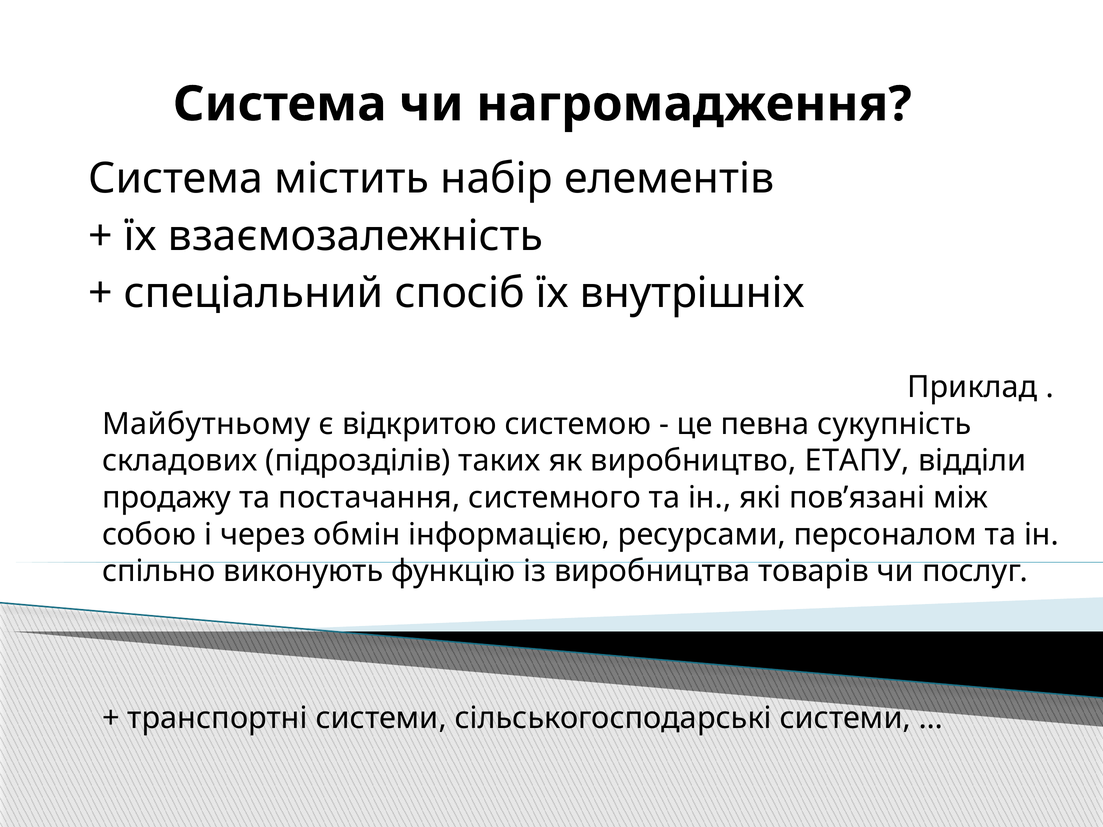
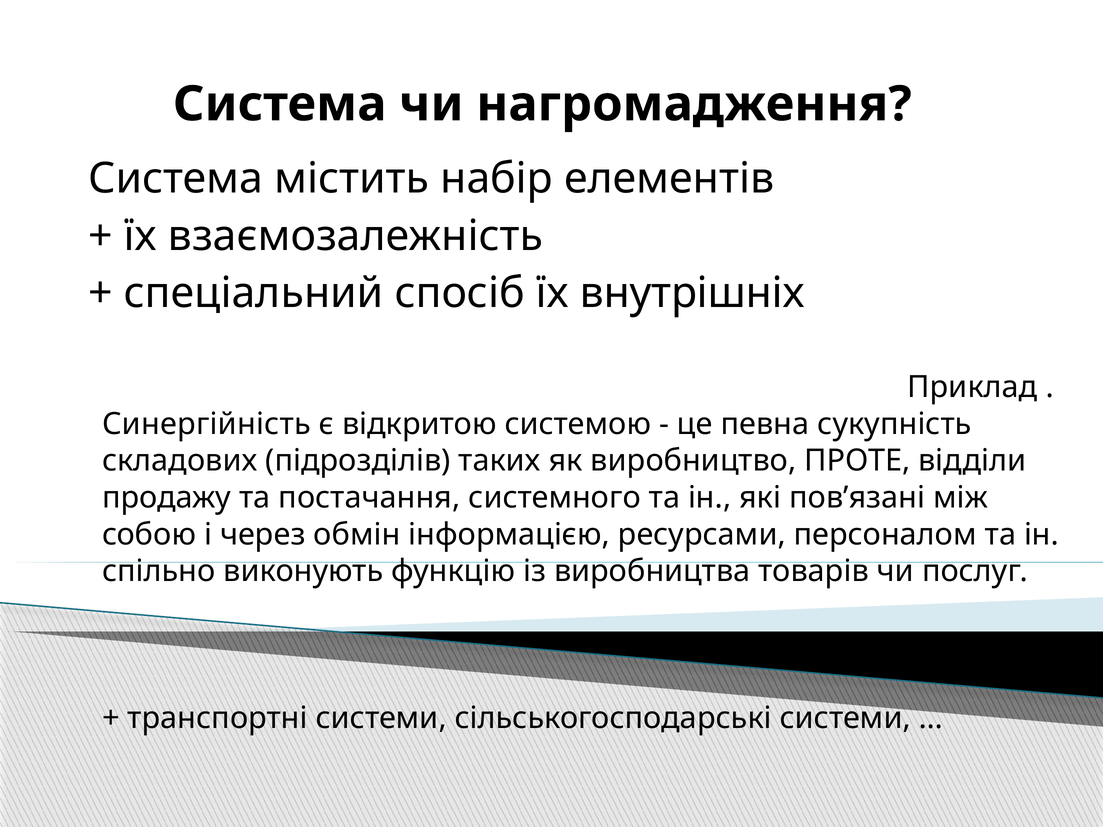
Майбутньому: Майбутньому -> Синергійність
ЕТАПУ: ЕТАПУ -> ПРОТЕ
